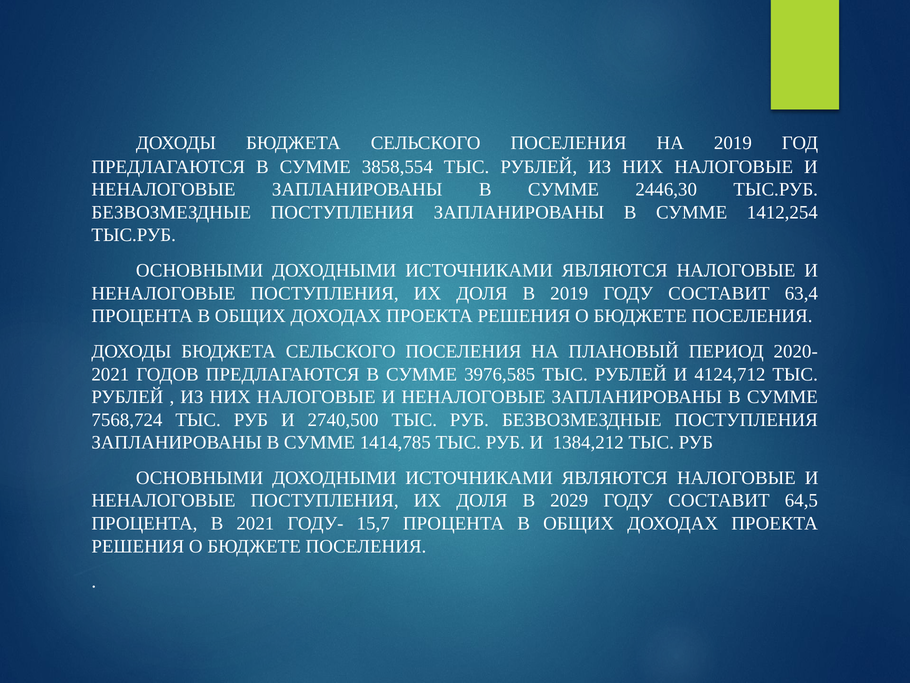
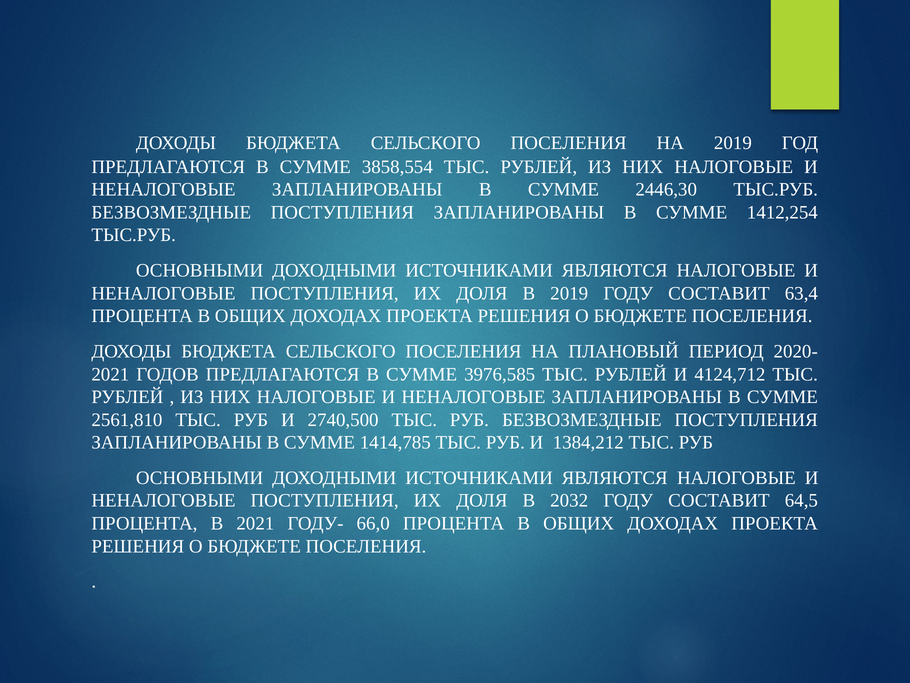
7568,724: 7568,724 -> 2561,810
2029: 2029 -> 2032
15,7: 15,7 -> 66,0
